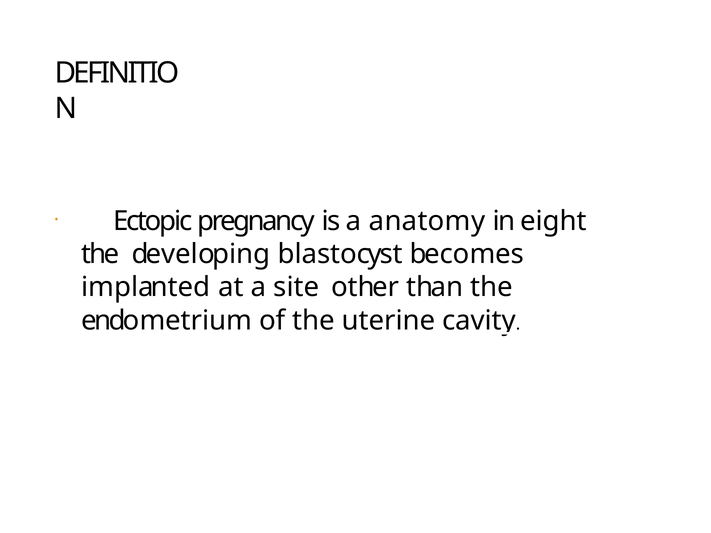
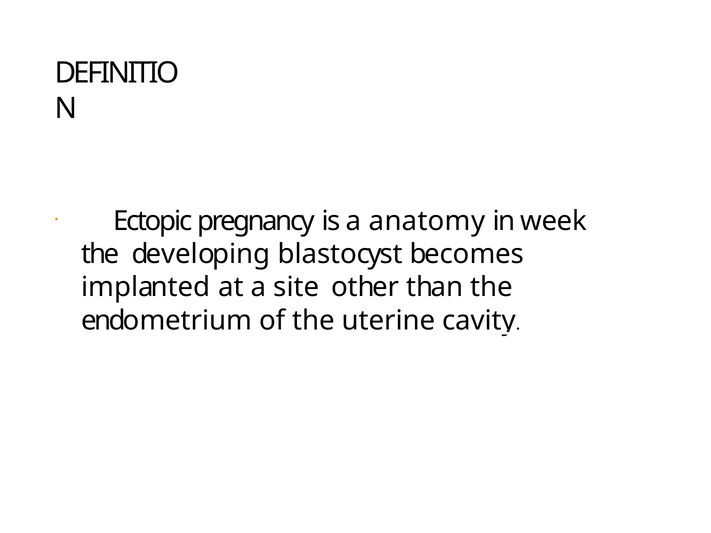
eight: eight -> week
